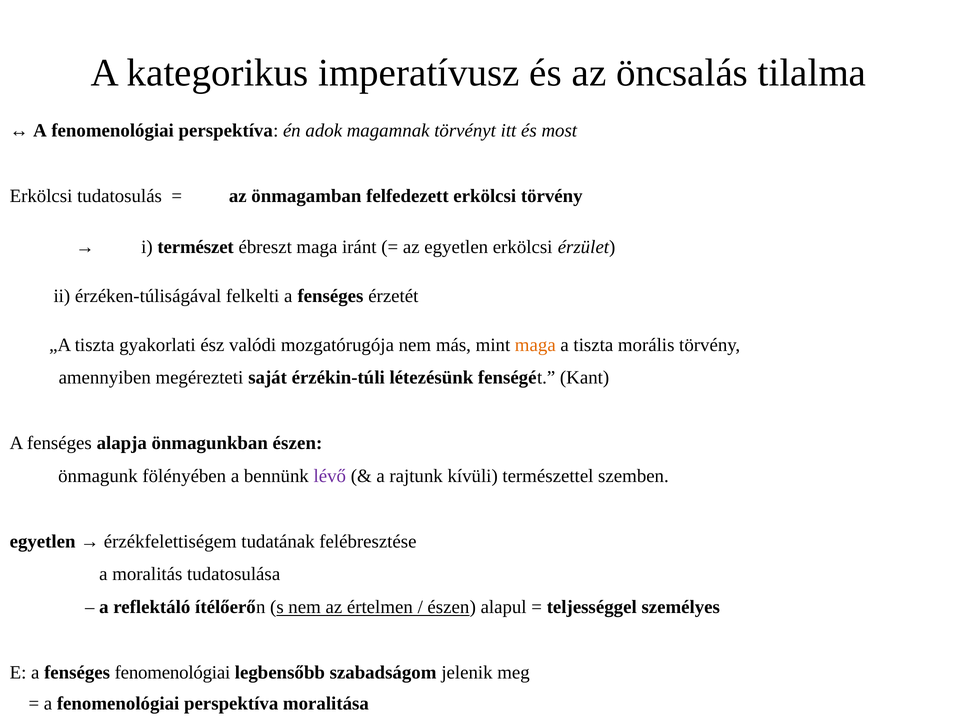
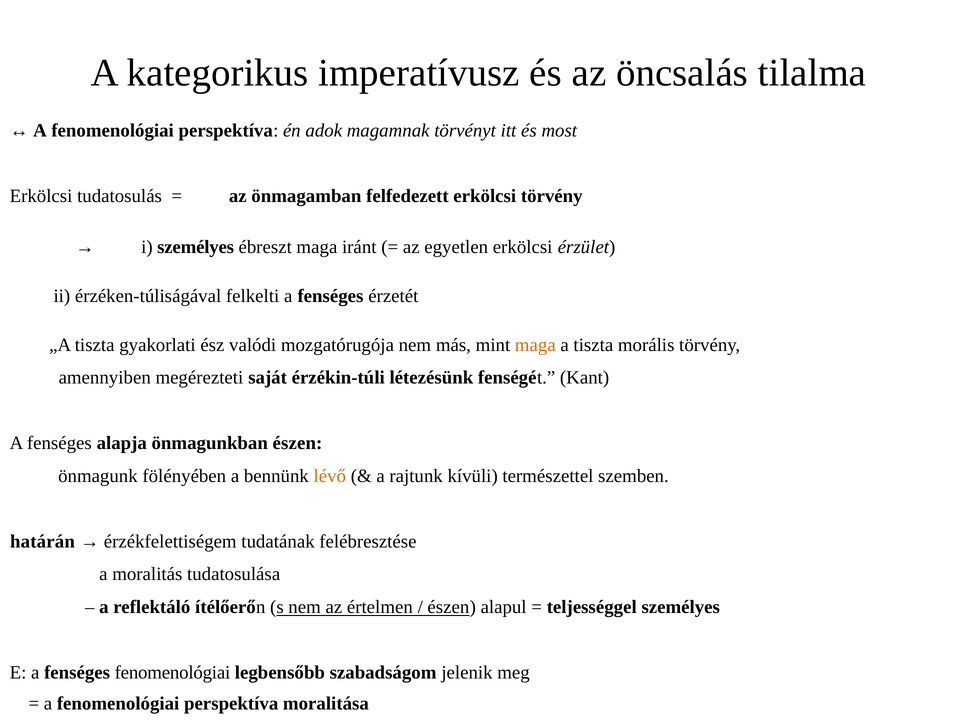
i természet: természet -> személyes
lévő colour: purple -> orange
egyetlen at (43, 541): egyetlen -> határán
